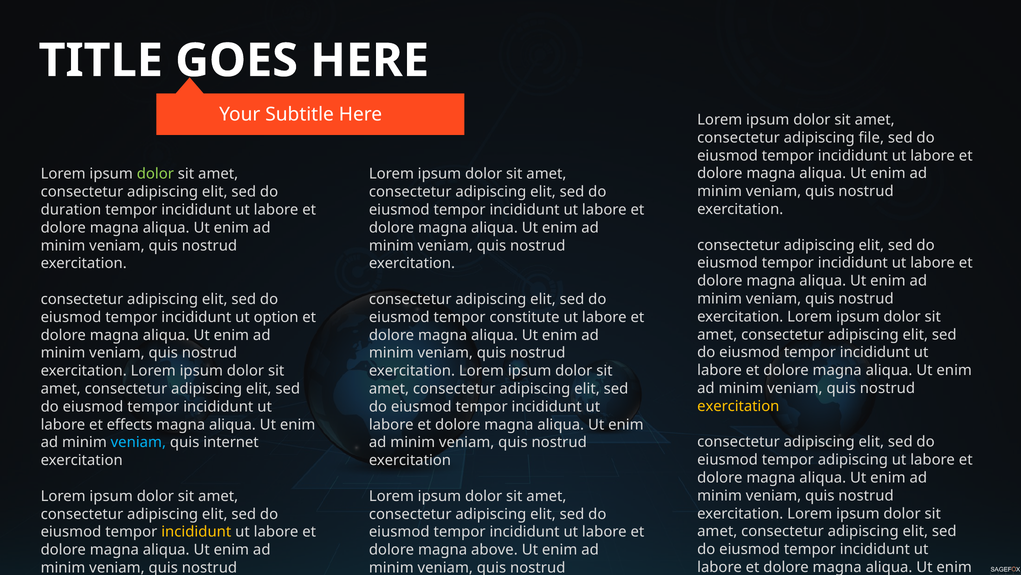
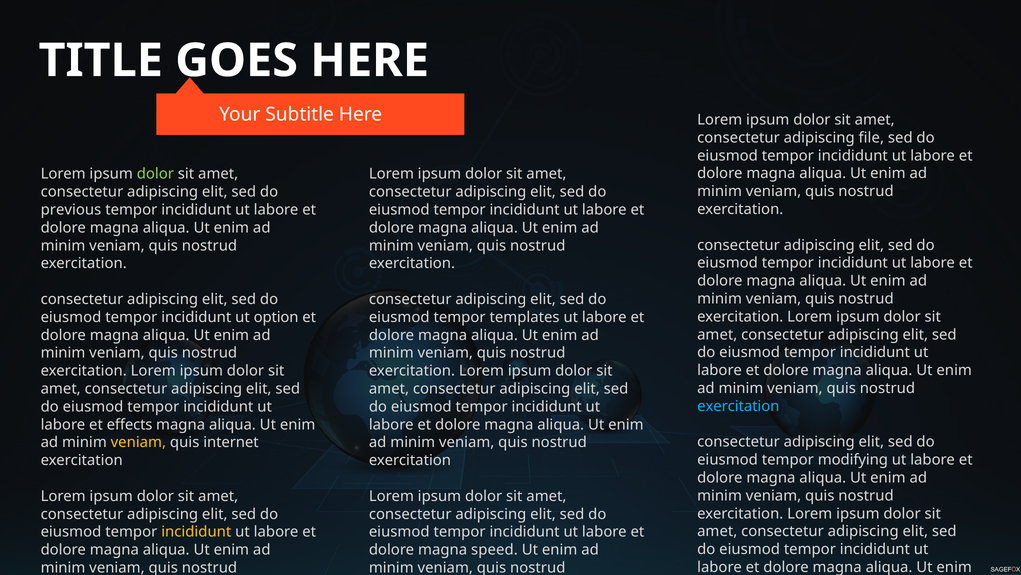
duration: duration -> previous
constitute: constitute -> templates
exercitation at (738, 406) colour: yellow -> light blue
veniam at (138, 442) colour: light blue -> yellow
tempor adipiscing: adipiscing -> modifying
above: above -> speed
